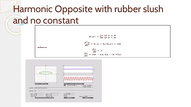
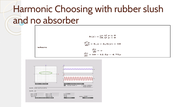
Opposite: Opposite -> Choosing
constant: constant -> absorber
